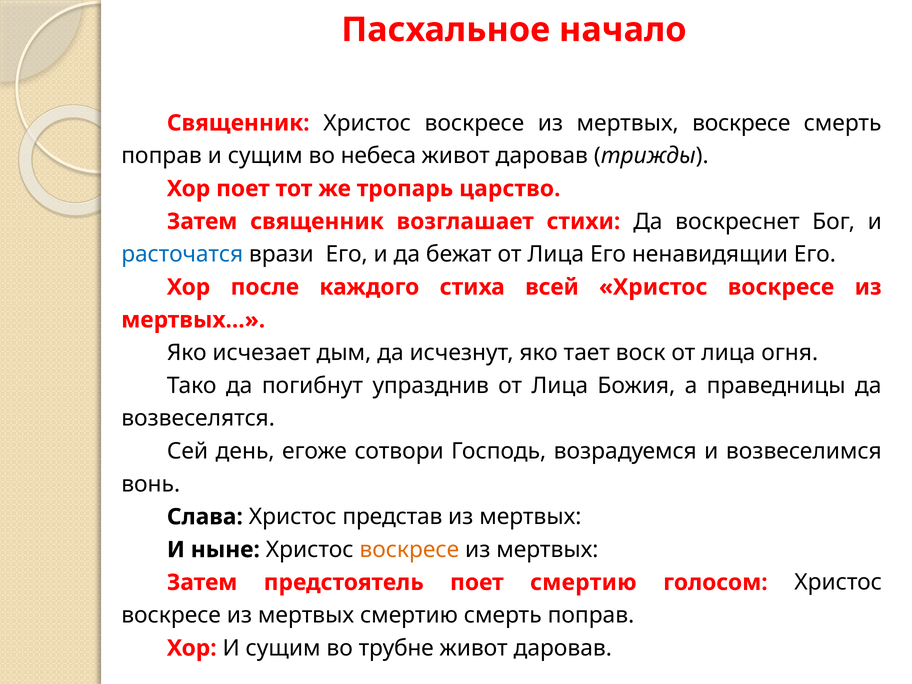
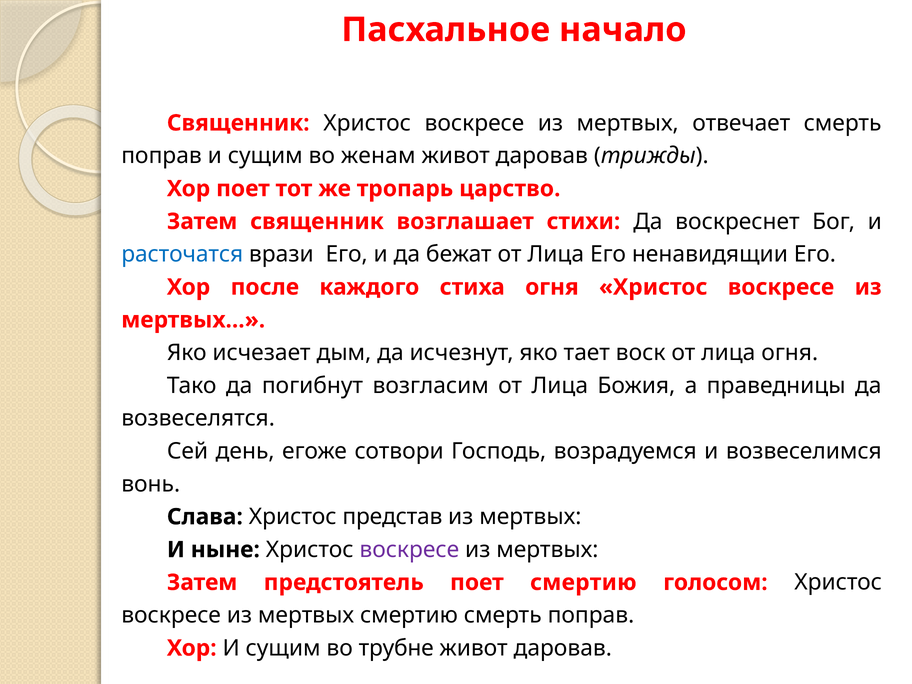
мертвых воскресе: воскресе -> отвечает
небеса: небеса -> женам
стиха всей: всей -> огня
упразднив: упразднив -> возгласим
воскресе at (409, 550) colour: orange -> purple
